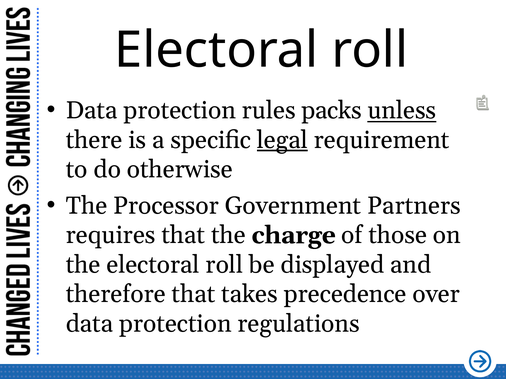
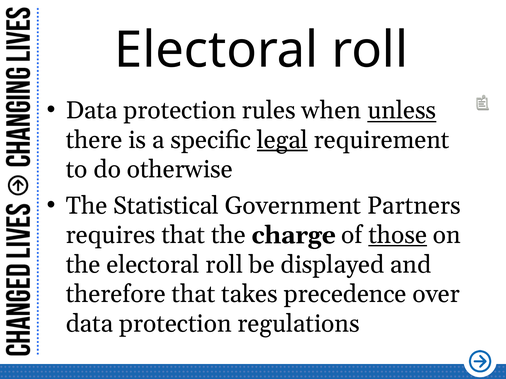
packs: packs -> when
Processor: Processor -> Statistical
those underline: none -> present
